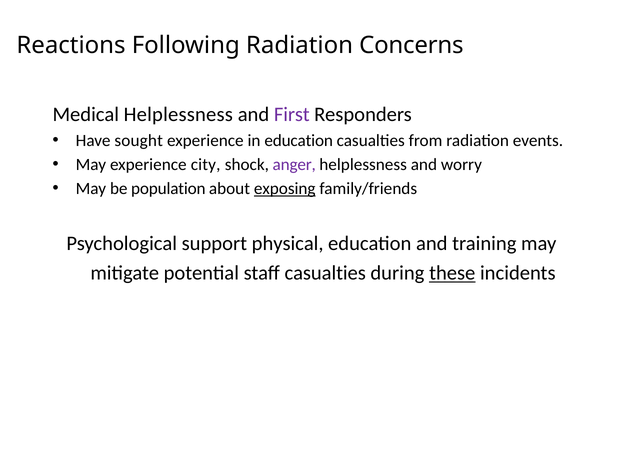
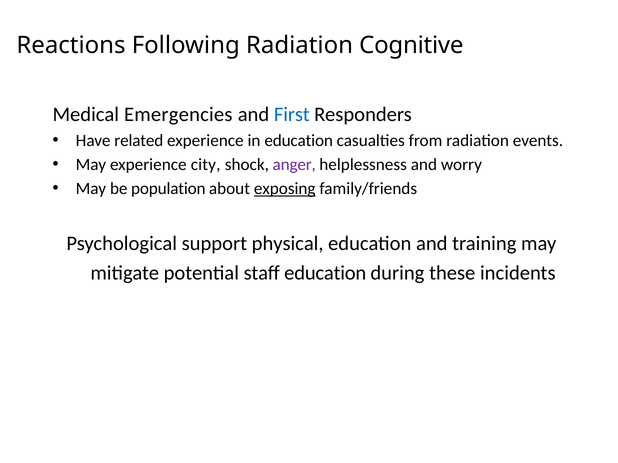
Concerns: Concerns -> Cognitive
Medical Helplessness: Helplessness -> Emergencies
First colour: purple -> blue
sought: sought -> related
staff casualties: casualties -> education
these underline: present -> none
